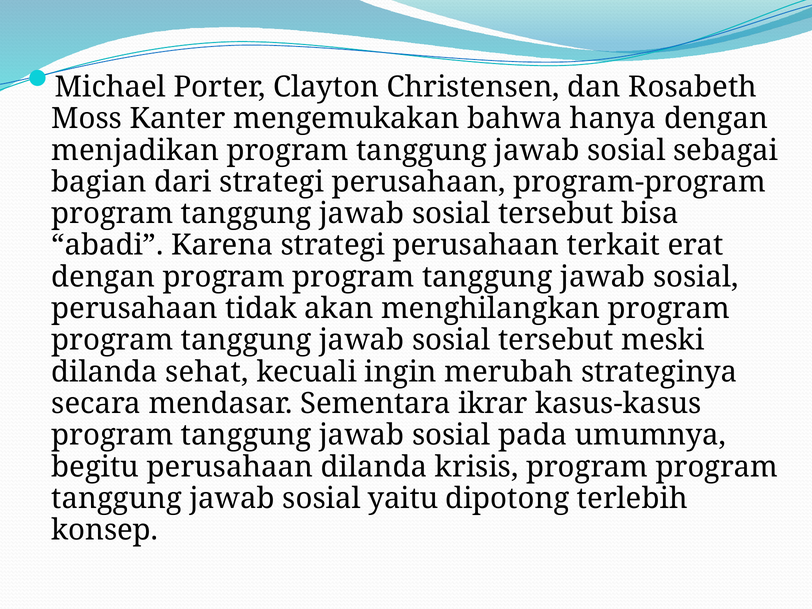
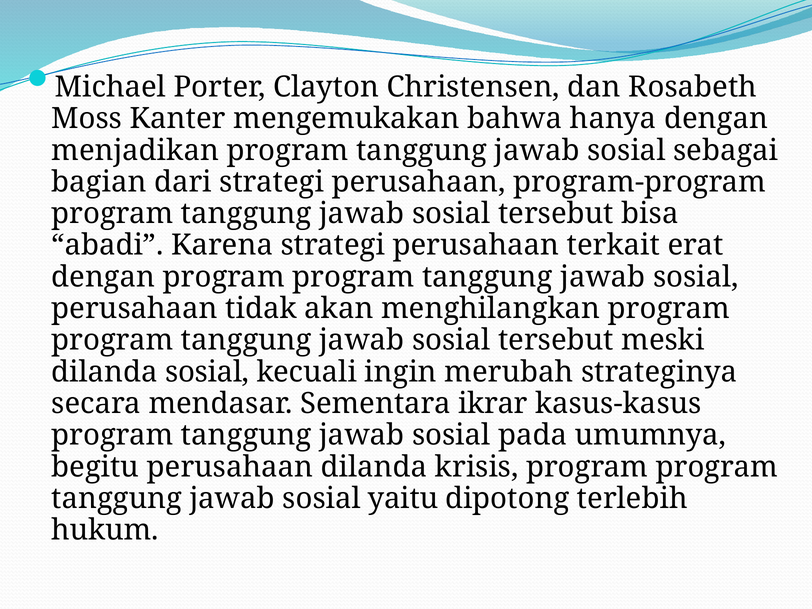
dilanda sehat: sehat -> sosial
konsep: konsep -> hukum
